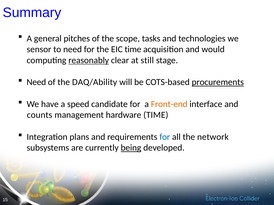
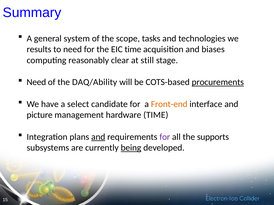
pitches: pitches -> system
sensor: sensor -> results
would: would -> biases
reasonably underline: present -> none
speed: speed -> select
counts: counts -> picture
and at (98, 137) underline: none -> present
for at (165, 137) colour: blue -> purple
network: network -> supports
